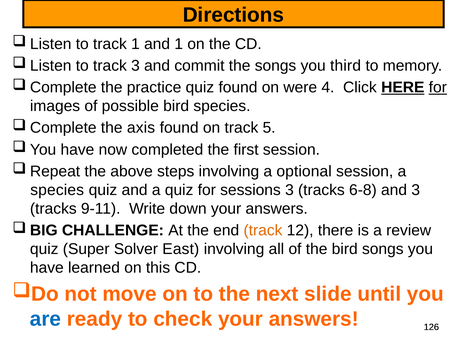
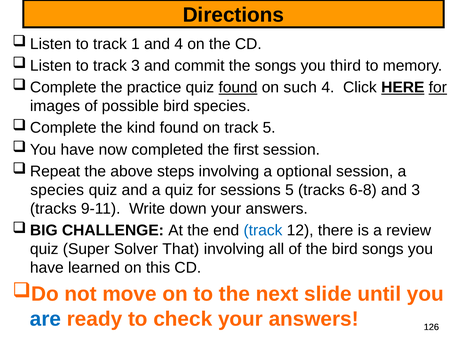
and 1: 1 -> 4
found at (238, 87) underline: none -> present
were: were -> such
axis: axis -> kind
sessions 3: 3 -> 5
track at (263, 231) colour: orange -> blue
East: East -> That
